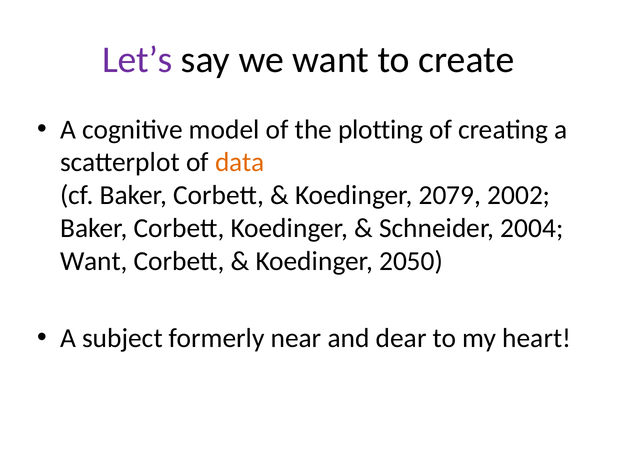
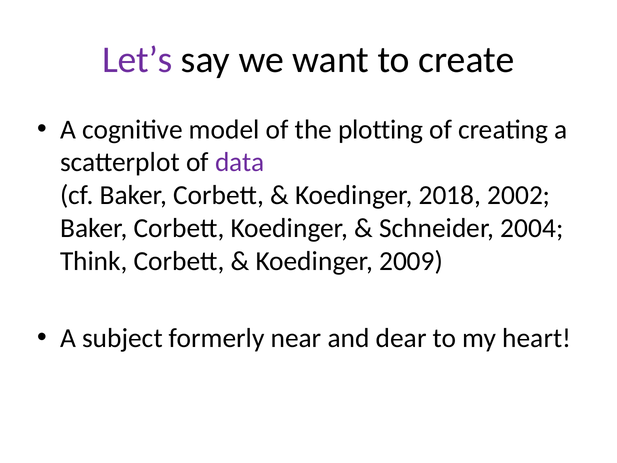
data colour: orange -> purple
2079: 2079 -> 2018
Want at (94, 261): Want -> Think
2050: 2050 -> 2009
